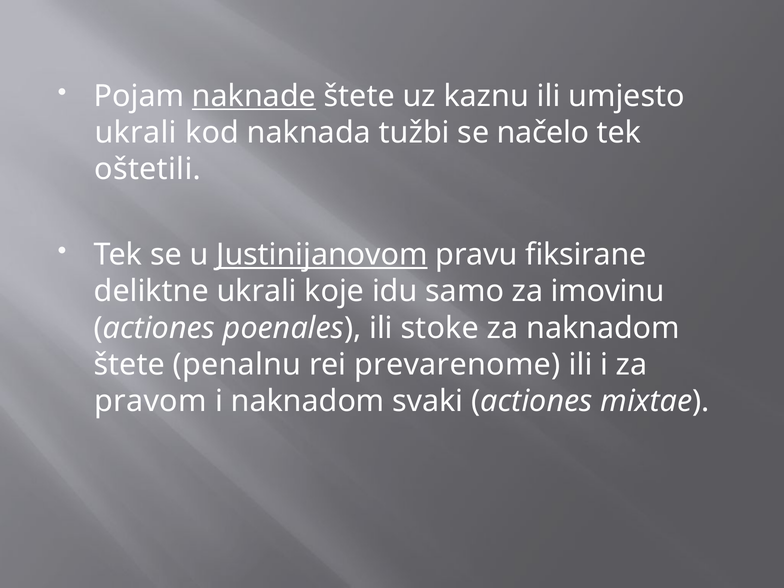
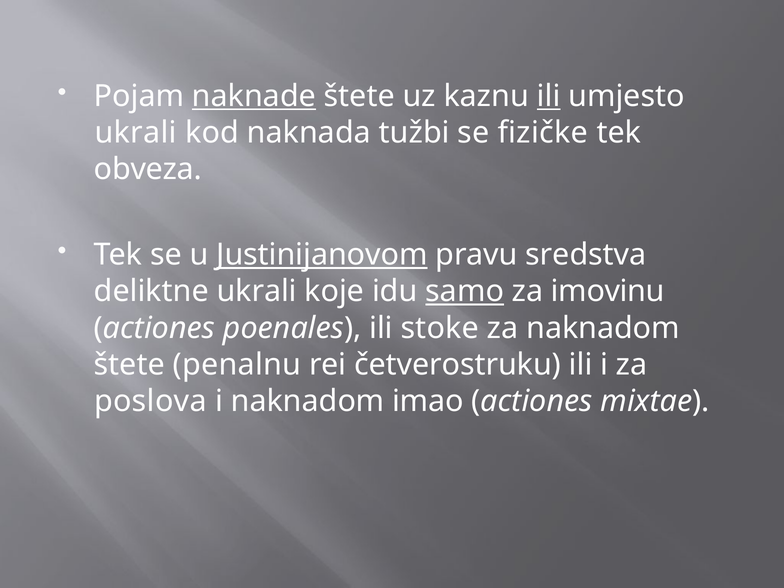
ili at (549, 96) underline: none -> present
načelo: načelo -> fizičke
oštetili: oštetili -> obveza
fiksirane: fiksirane -> sredstva
samo underline: none -> present
prevarenome: prevarenome -> četverostruku
pravom: pravom -> poslova
svaki: svaki -> imao
